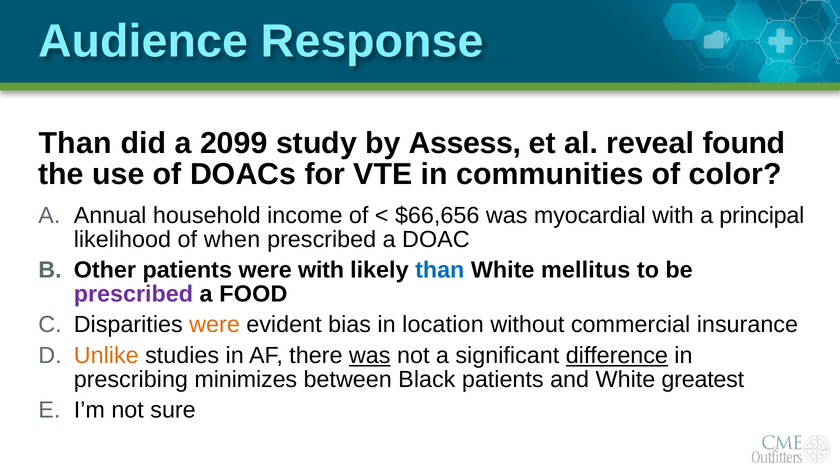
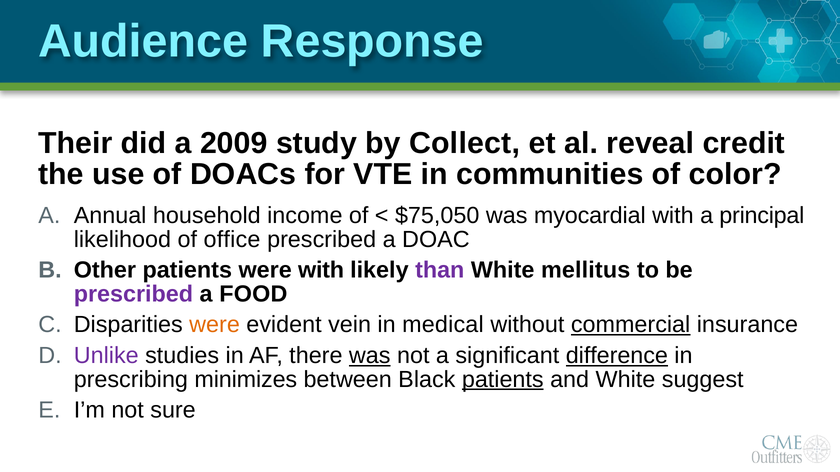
Than at (75, 143): Than -> Their
2099: 2099 -> 2009
Assess: Assess -> Collect
found: found -> credit
$66,656: $66,656 -> $75,050
when: when -> office
than at (440, 271) colour: blue -> purple
bias: bias -> vein
location: location -> medical
commercial underline: none -> present
Unlike colour: orange -> purple
patients at (503, 380) underline: none -> present
greatest: greatest -> suggest
